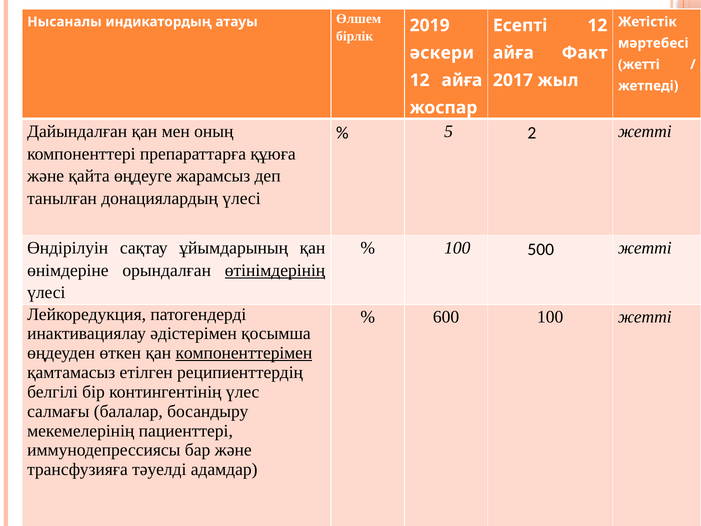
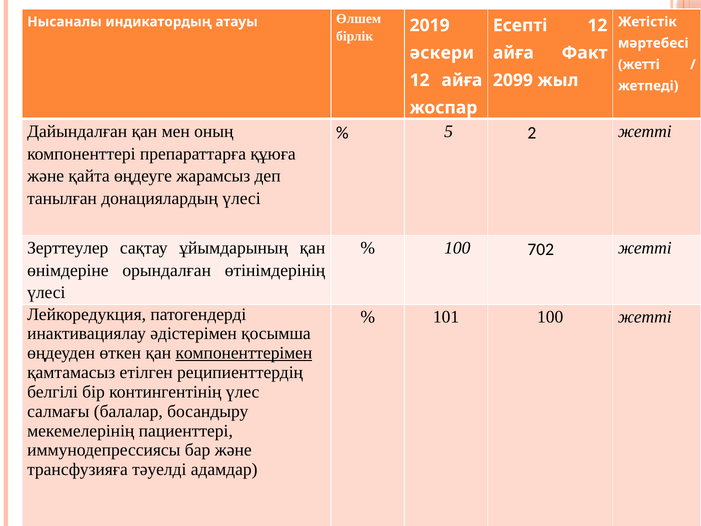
2017: 2017 -> 2099
Өндірілуін: Өндірілуін -> Зерттеулер
500: 500 -> 702
өтінімдерінің underline: present -> none
600: 600 -> 101
